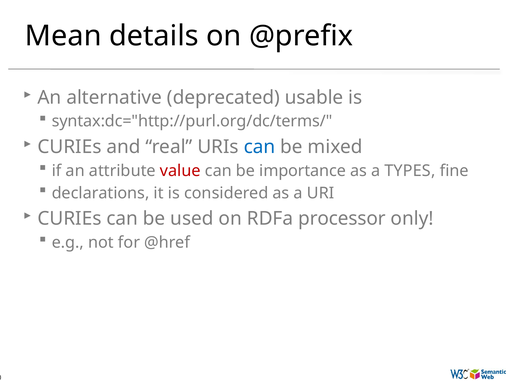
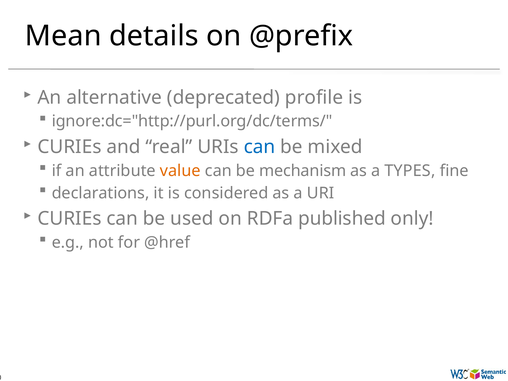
usable: usable -> profile
syntax:dc="http://purl.org/dc/terms/: syntax:dc="http://purl.org/dc/terms/ -> ignore:dc="http://purl.org/dc/terms/
value colour: red -> orange
importance: importance -> mechanism
processor: processor -> published
